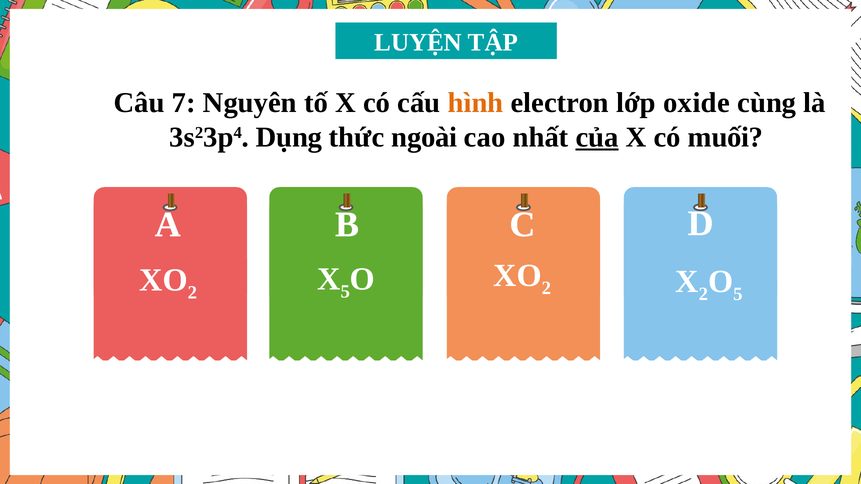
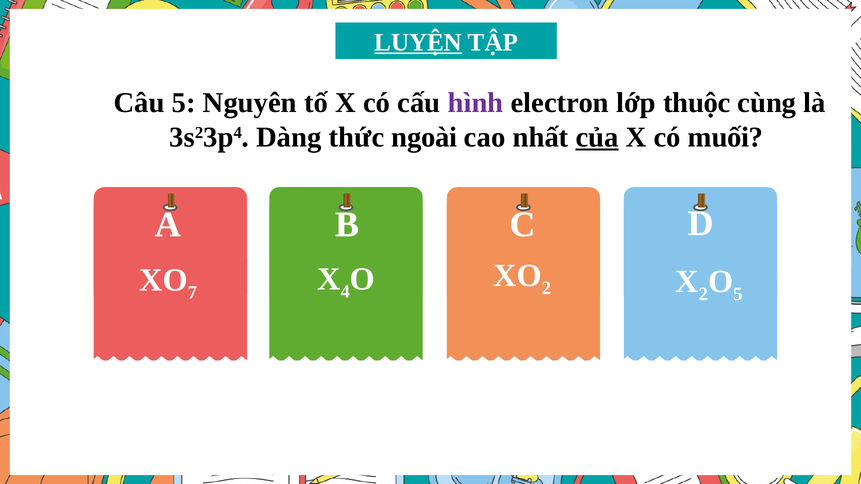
LUYỆN underline: none -> present
Câu 7: 7 -> 5
hình colour: orange -> purple
oxide: oxide -> thuộc
Dụng: Dụng -> Dàng
2 at (192, 293): 2 -> 7
X 5: 5 -> 4
